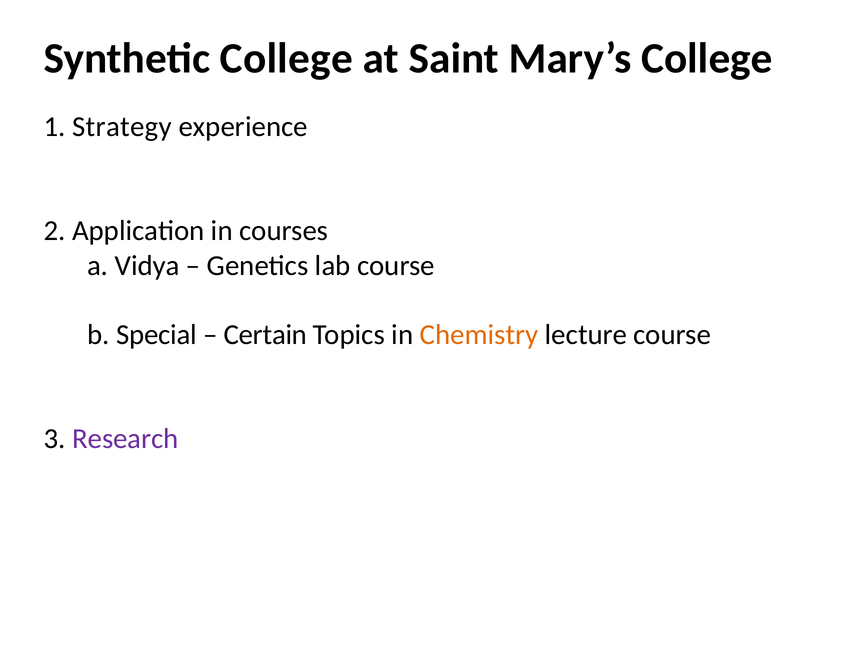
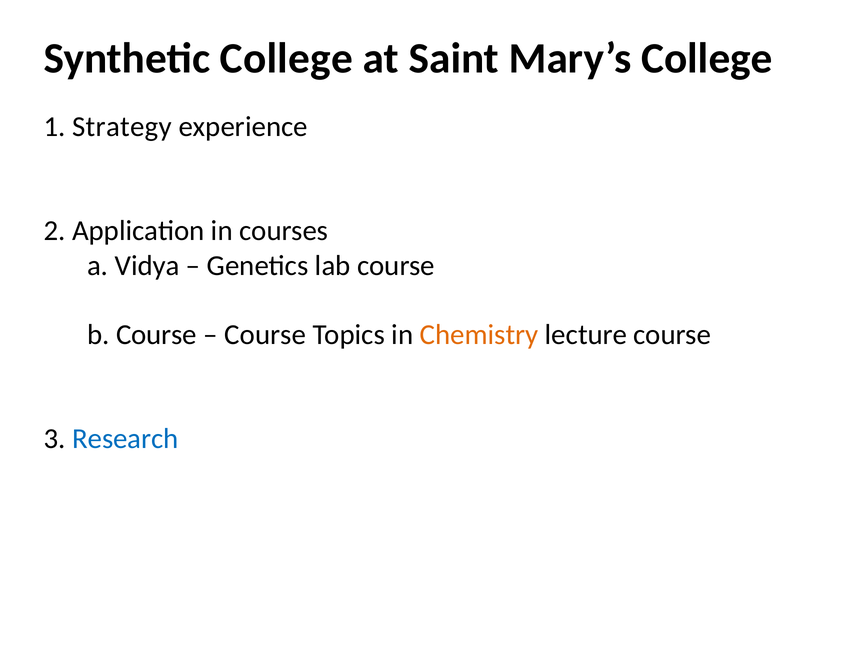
b Special: Special -> Course
Certain at (265, 335): Certain -> Course
Research colour: purple -> blue
